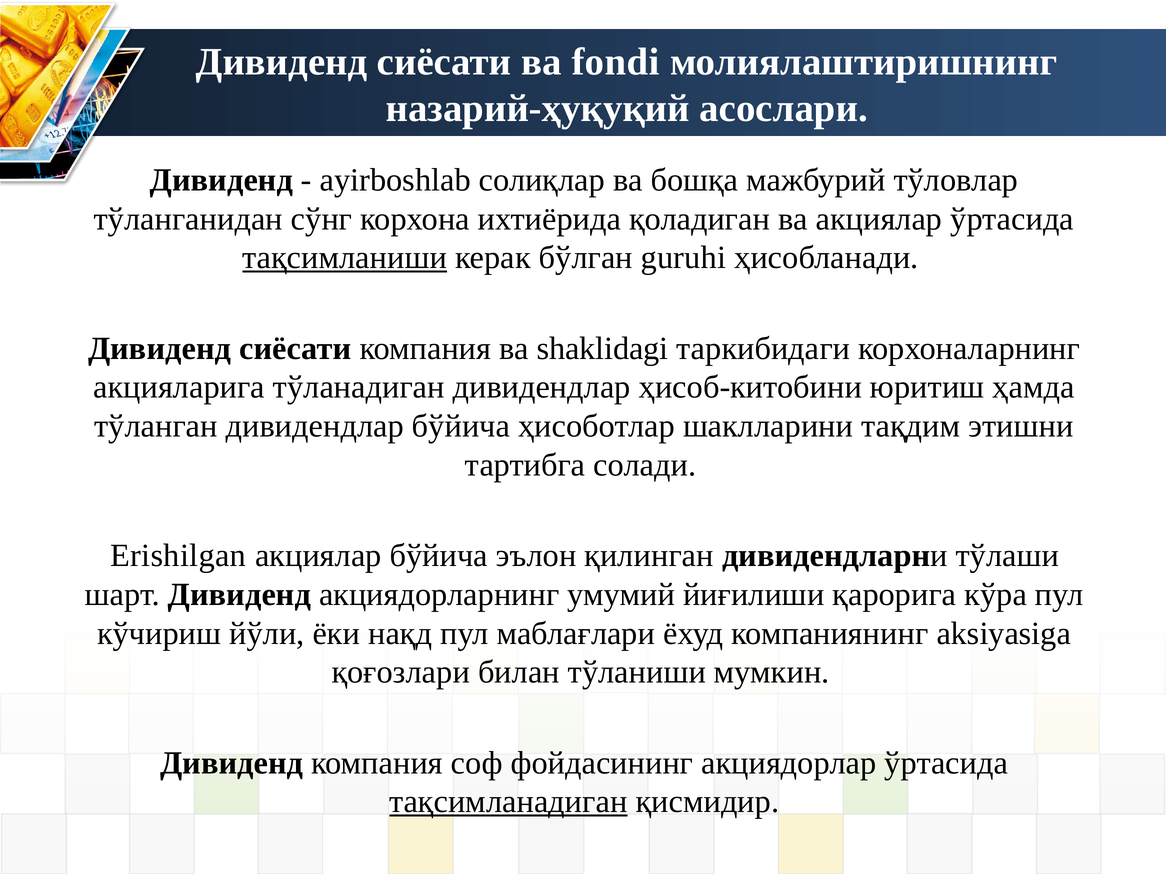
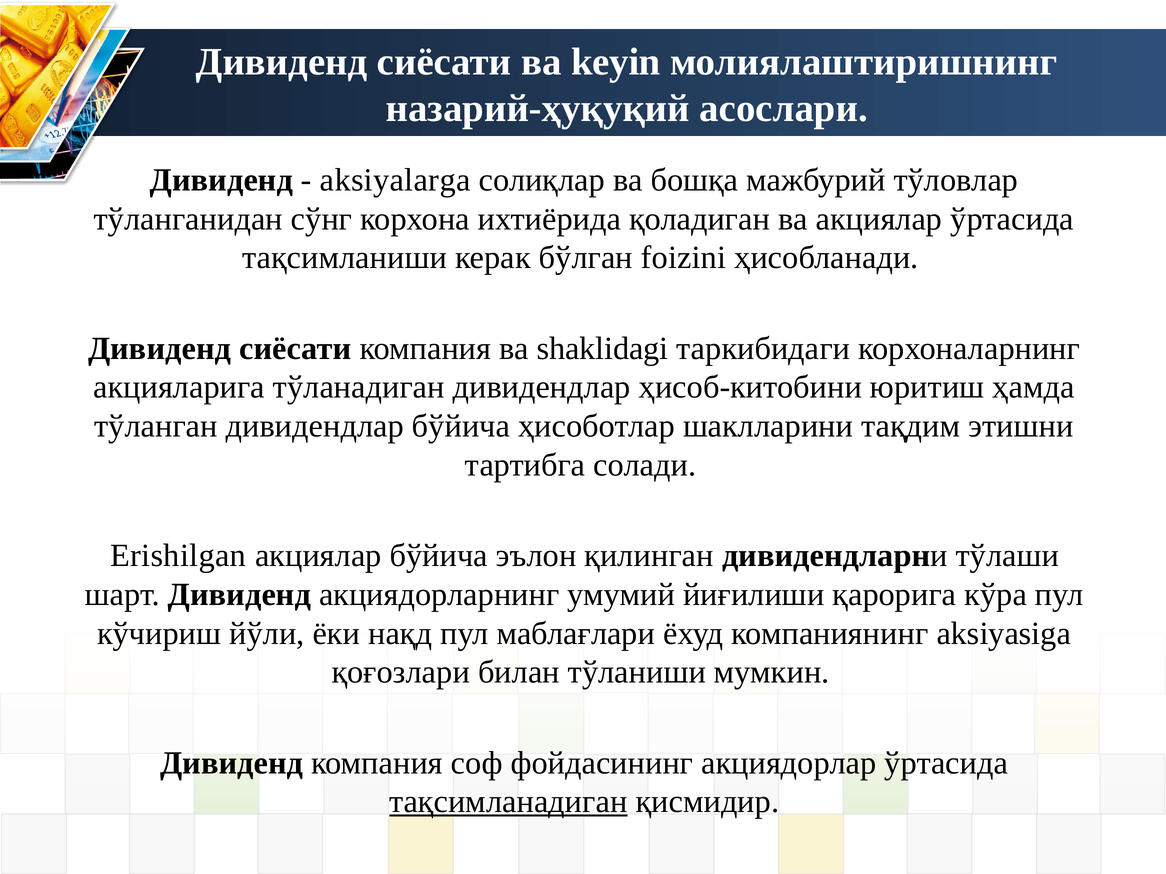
fondi: fondi -> keyin
ayirboshlab: ayirboshlab -> aksiyalarga
тақсимланиши underline: present -> none
guruhi: guruhi -> foizini
